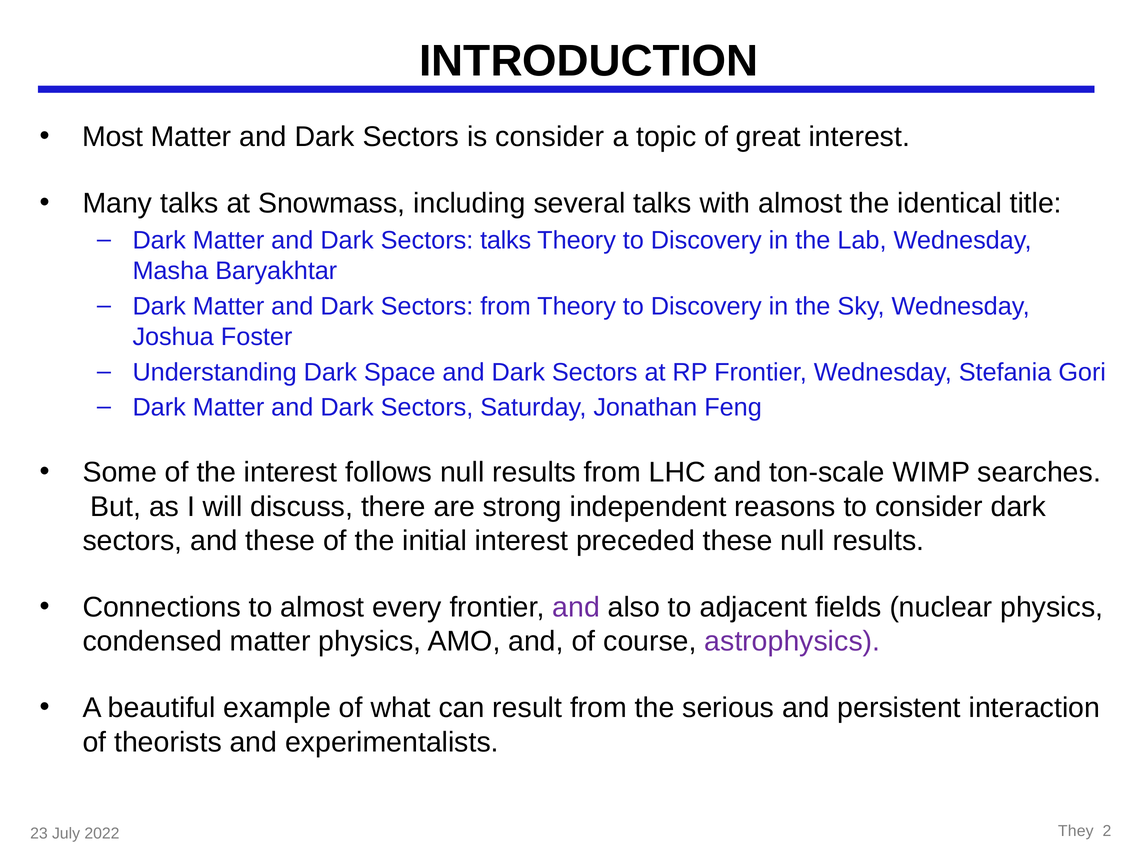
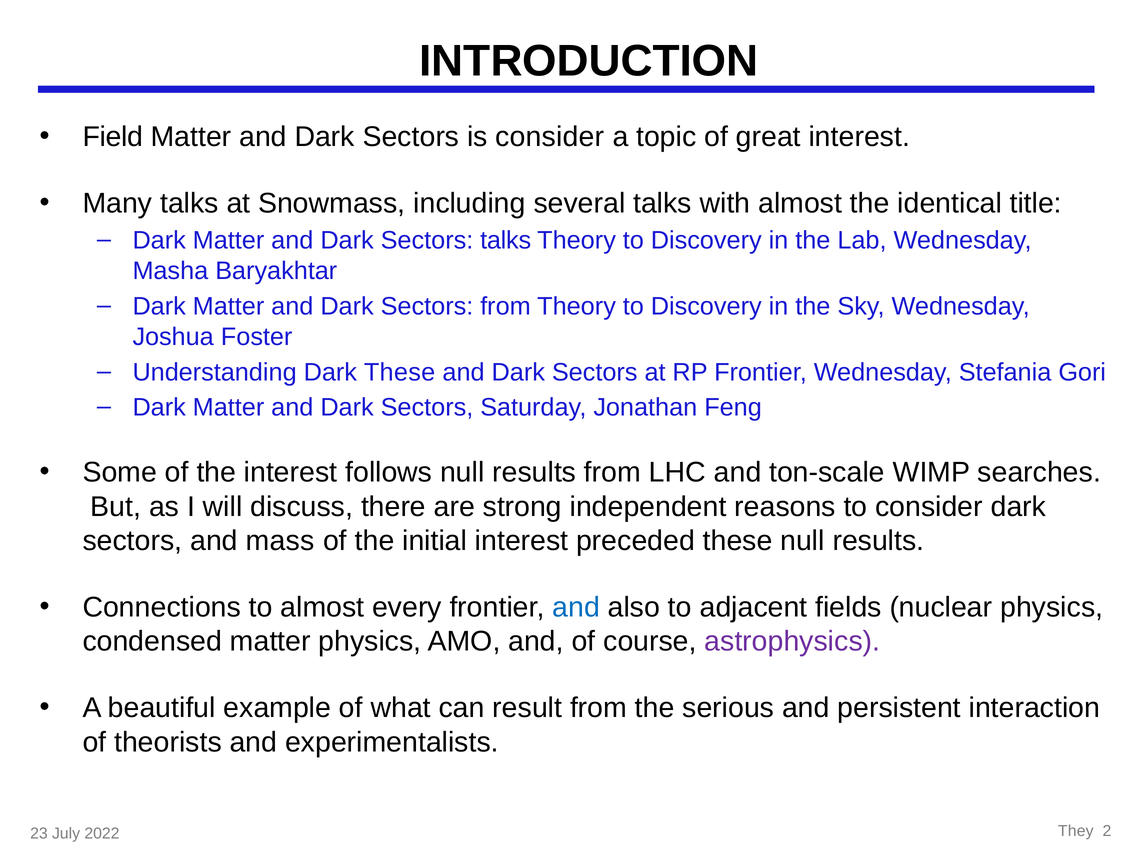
Most: Most -> Field
Dark Space: Space -> These
and these: these -> mass
and at (576, 607) colour: purple -> blue
